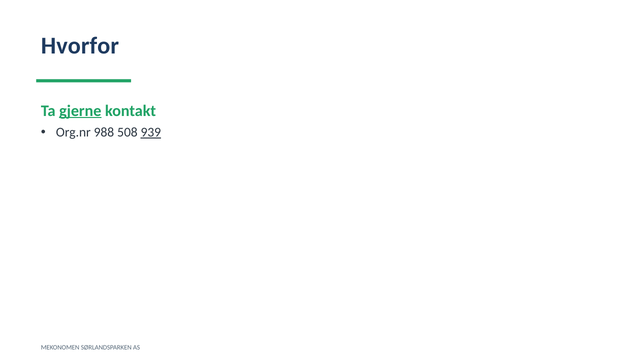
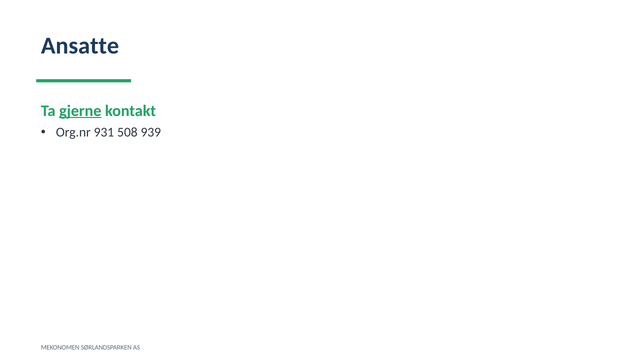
Hvorfor: Hvorfor -> Ansatte
988: 988 -> 931
939 underline: present -> none
